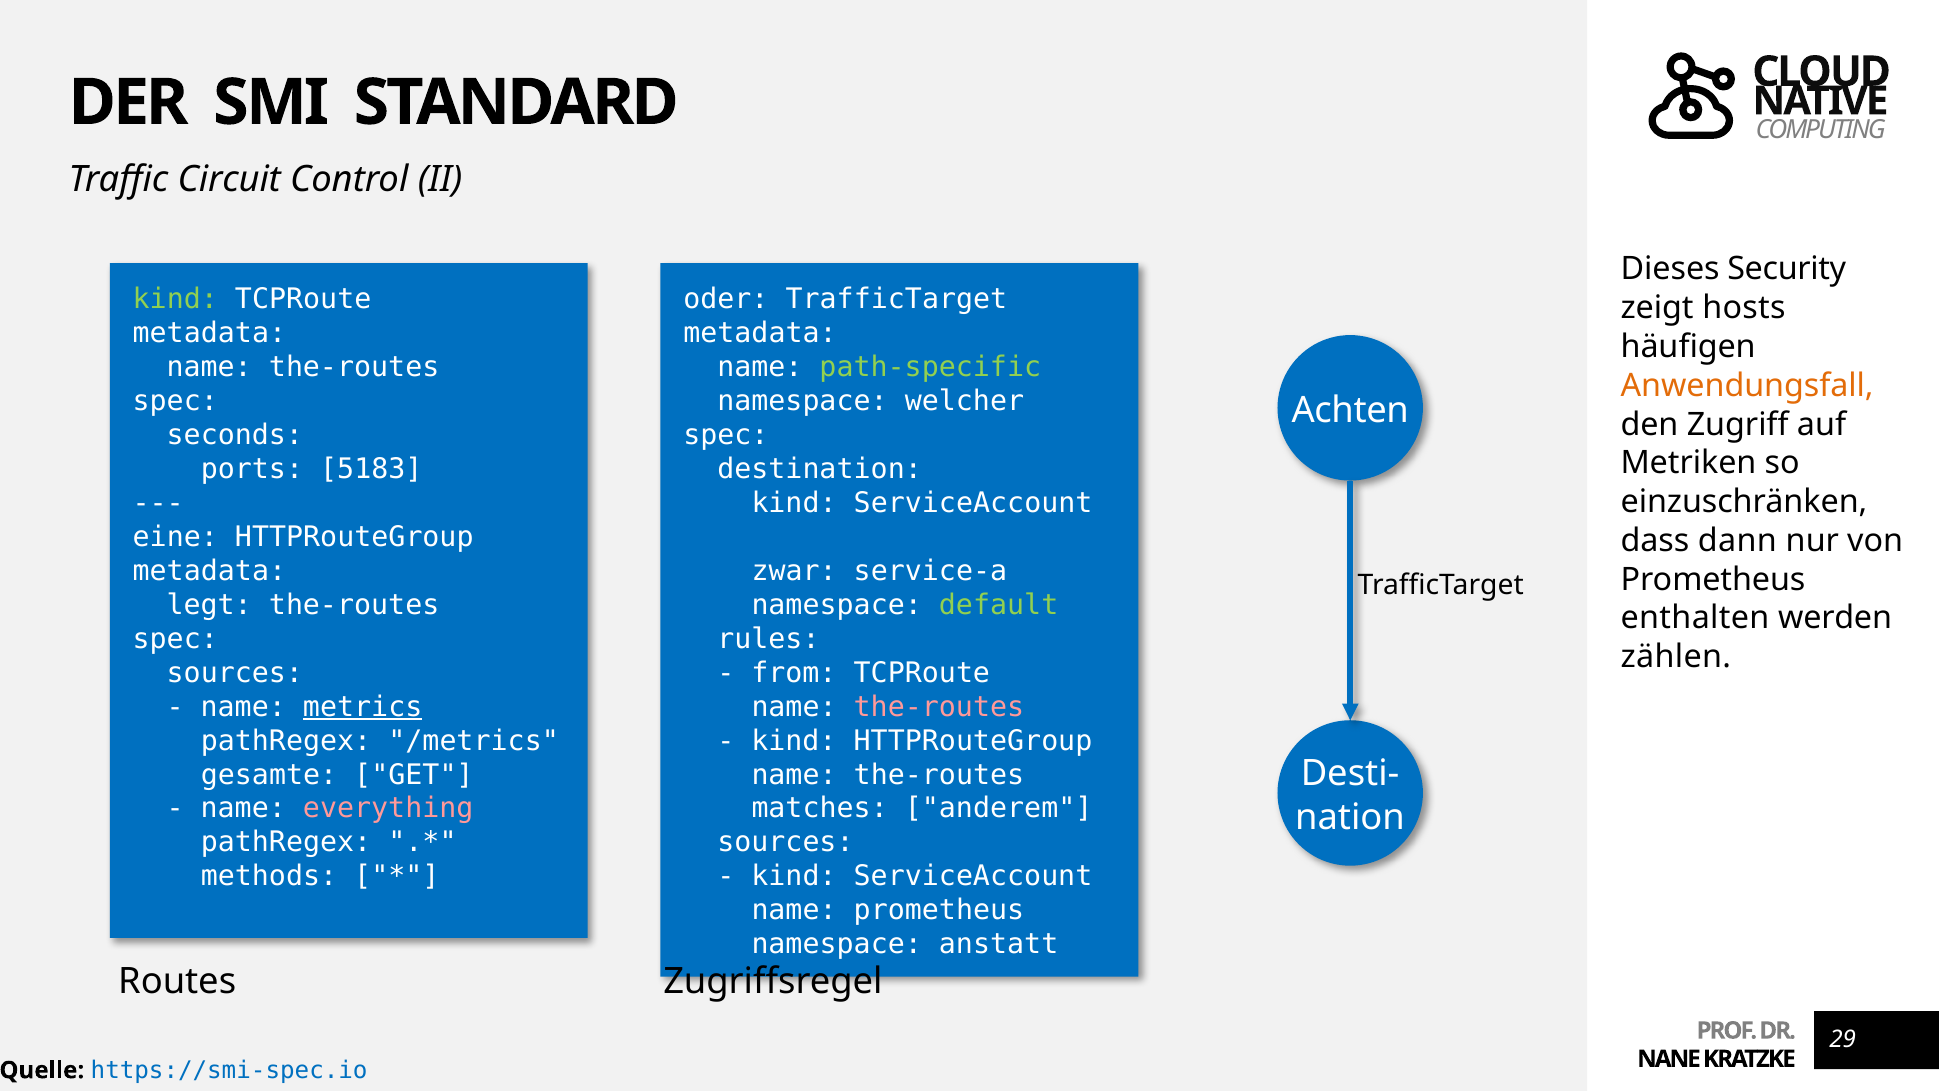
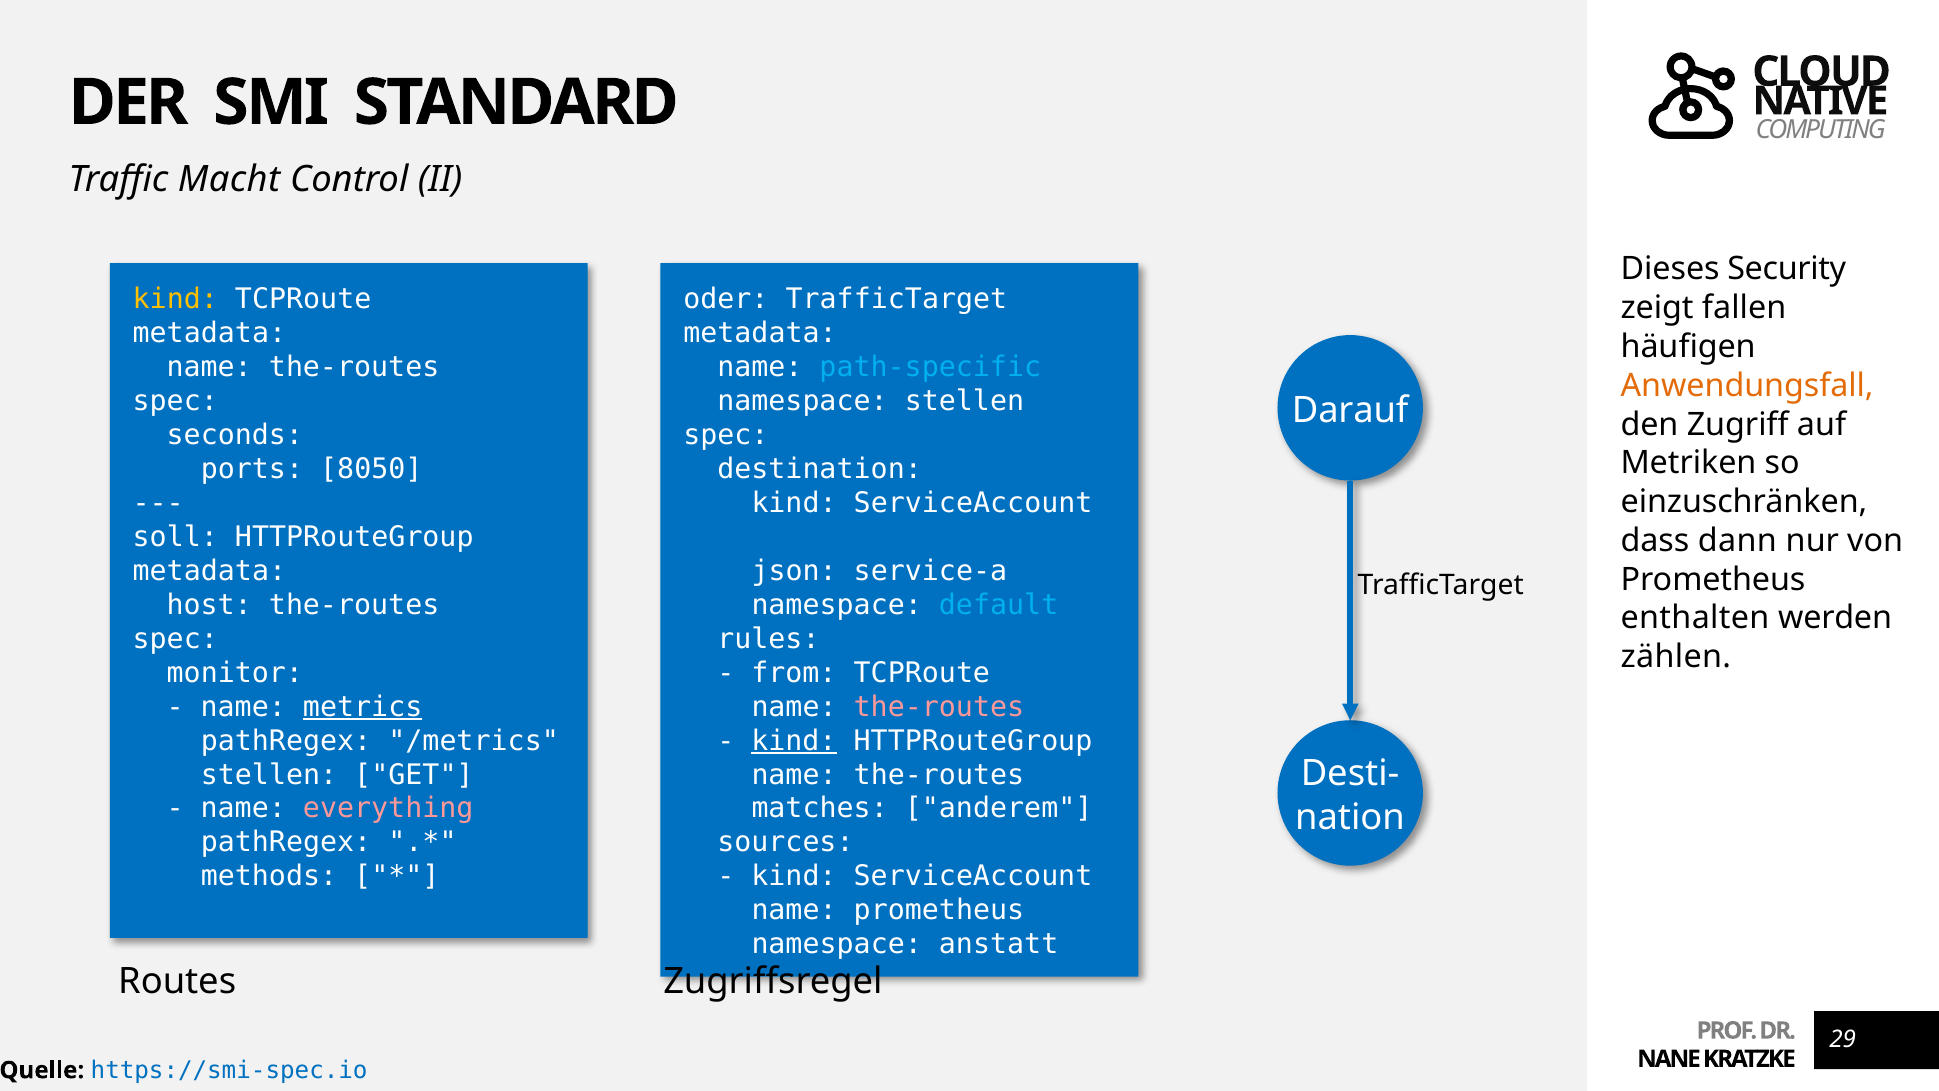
Circuit: Circuit -> Macht
kind at (175, 299) colour: light green -> yellow
hosts: hosts -> fallen
path-specific colour: light green -> light blue
namespace welcher: welcher -> stellen
Achten: Achten -> Darauf
5183: 5183 -> 8050
eine: eine -> soll
zwar: zwar -> json
legt: legt -> host
default colour: light green -> light blue
sources at (235, 673): sources -> monitor
kind at (794, 741) underline: none -> present
gesamte at (269, 774): gesamte -> stellen
